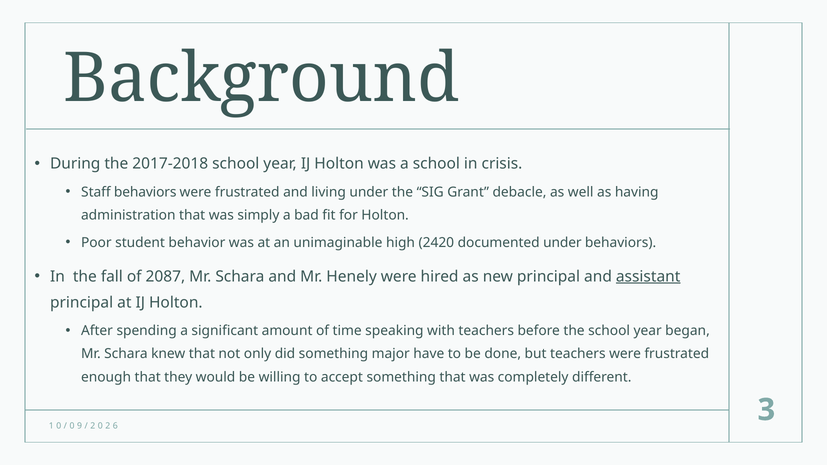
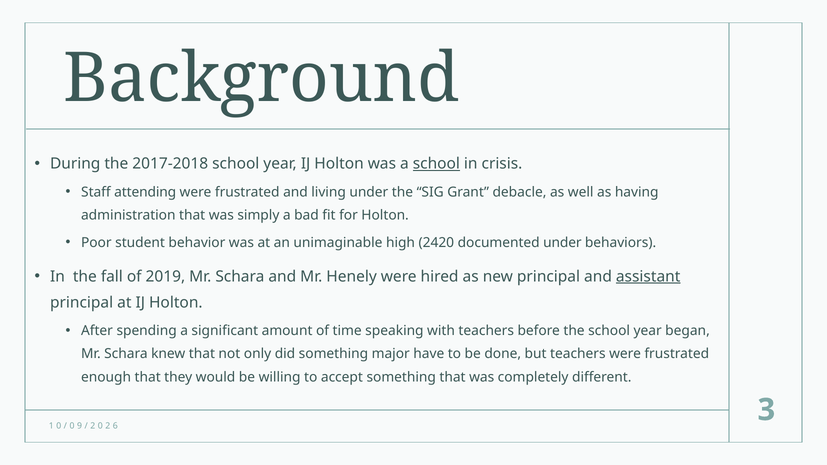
school at (436, 164) underline: none -> present
Staff behaviors: behaviors -> attending
2087: 2087 -> 2019
